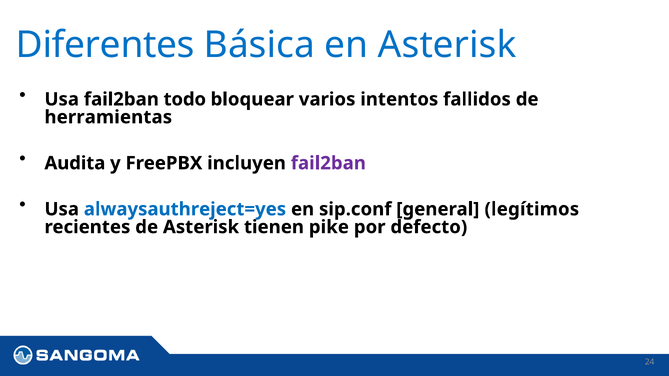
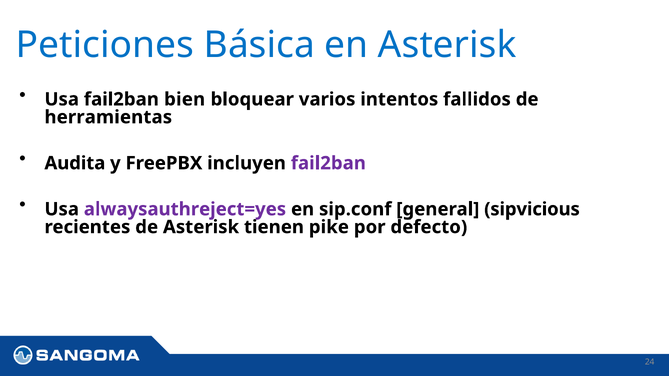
Diferentes: Diferentes -> Peticiones
todo: todo -> bien
alwaysauthreject=yes colour: blue -> purple
legítimos: legítimos -> sipvicious
